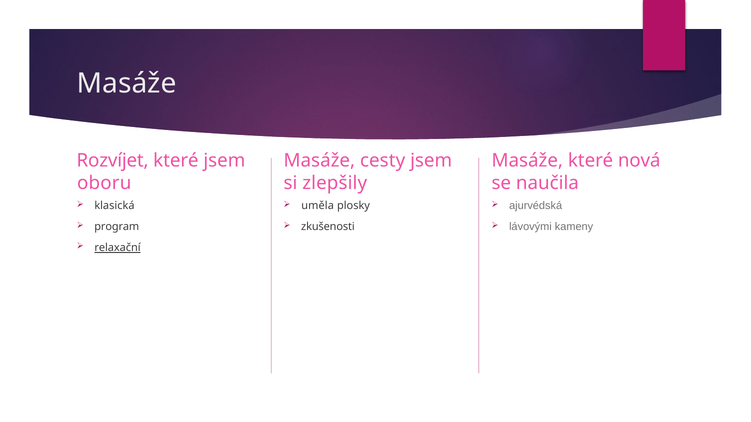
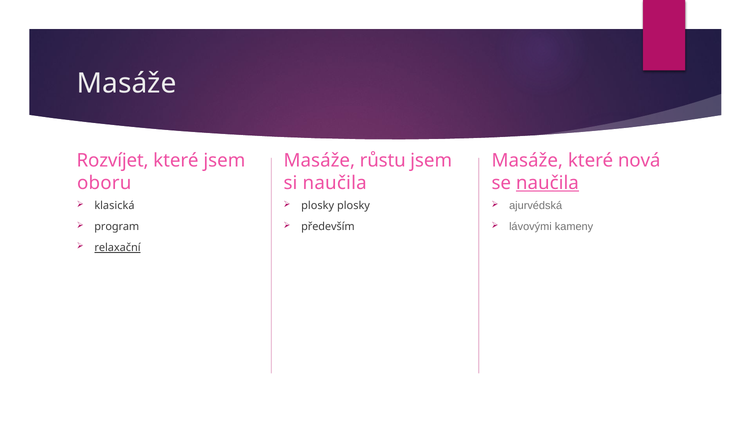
cesty: cesty -> růstu
si zlepšily: zlepšily -> naučila
naučila at (547, 183) underline: none -> present
uměla at (318, 206): uměla -> plosky
zkušenosti: zkušenosti -> především
